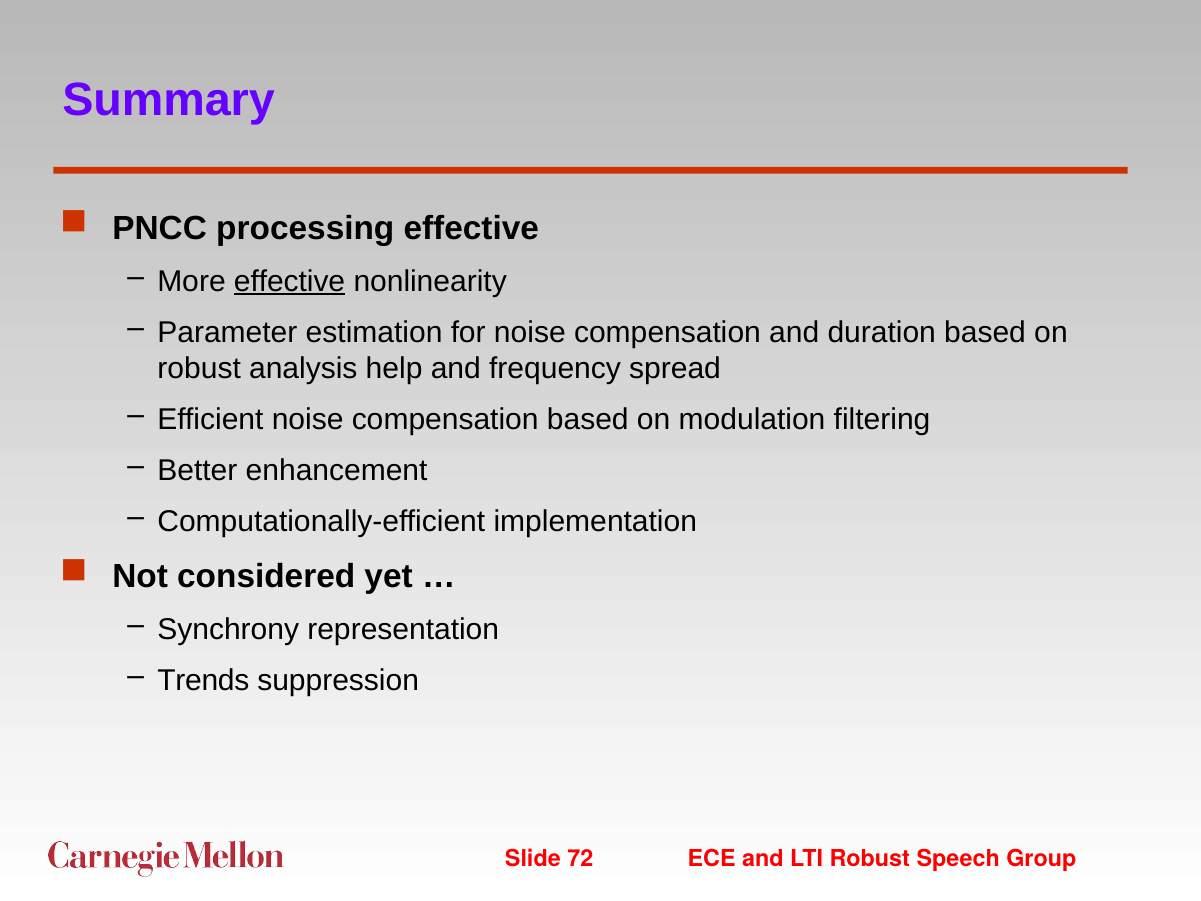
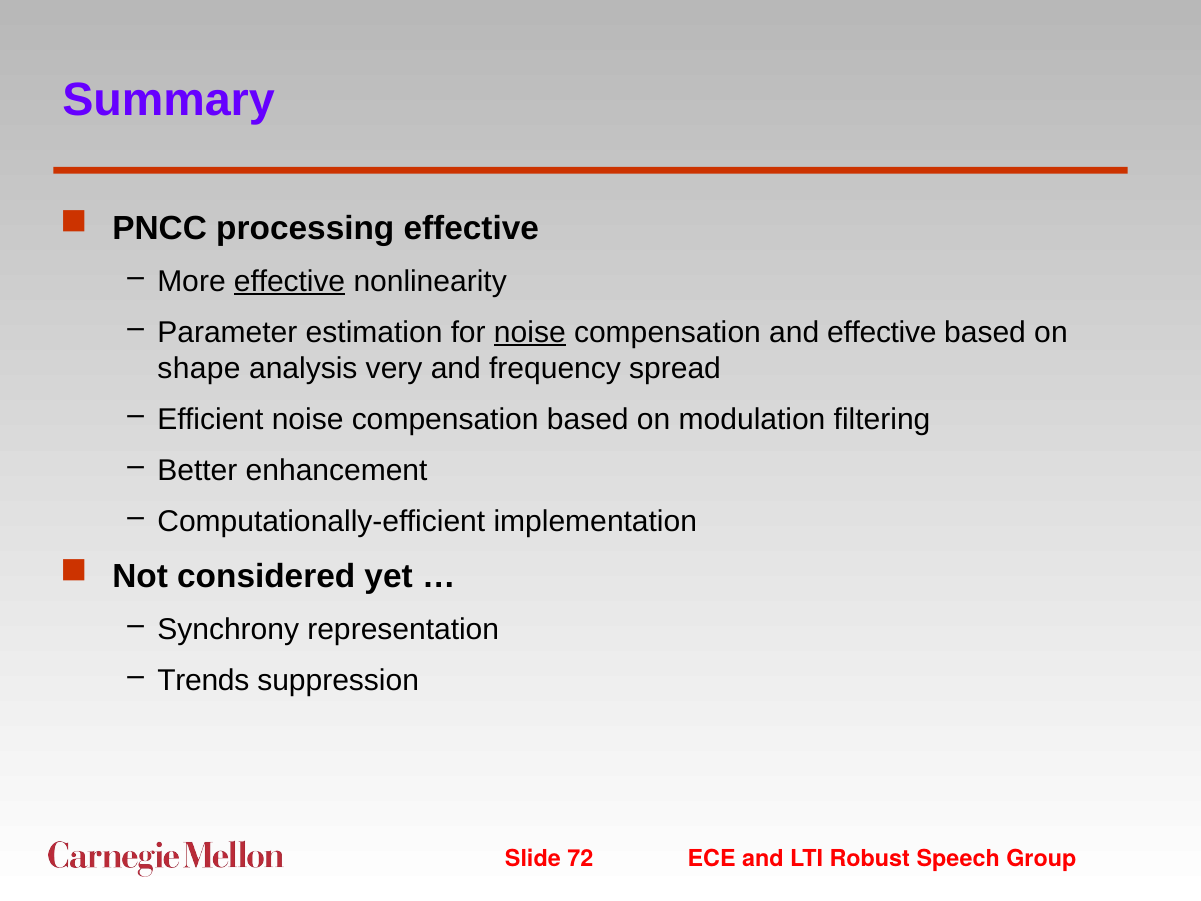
noise at (530, 332) underline: none -> present
and duration: duration -> effective
robust at (199, 368): robust -> shape
help: help -> very
